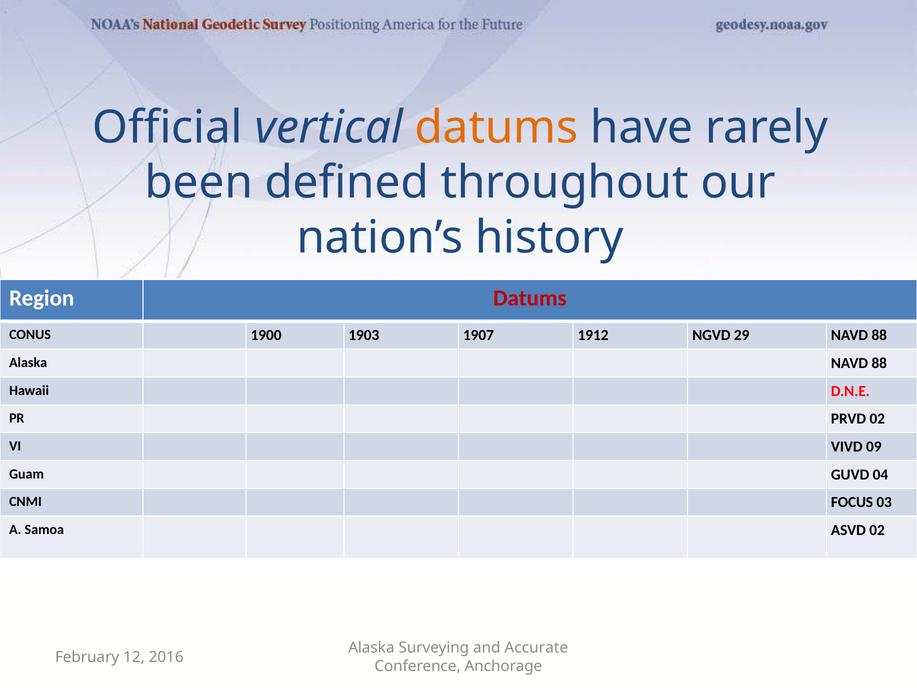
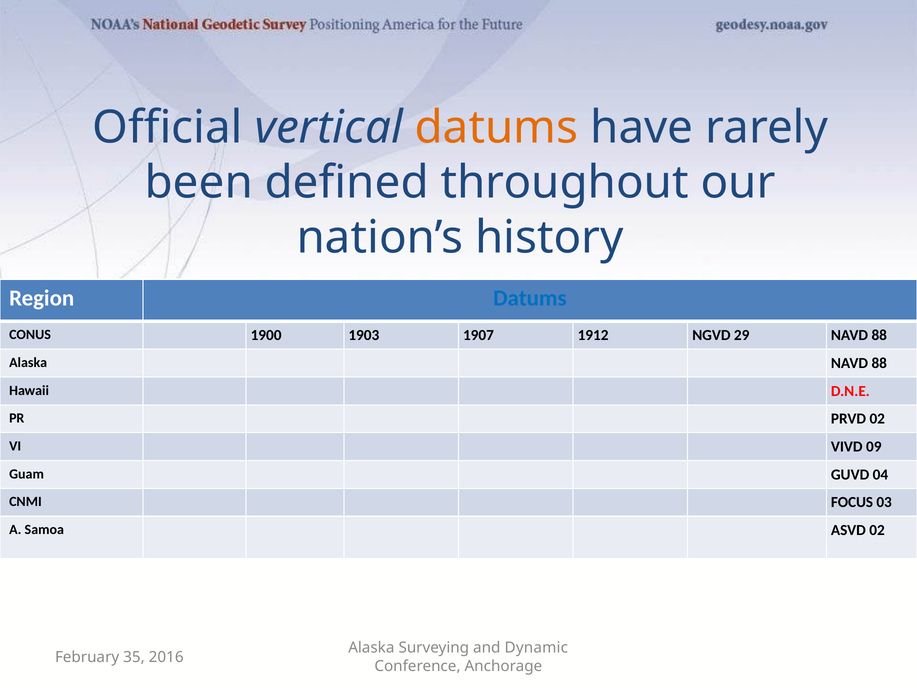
Datums at (530, 298) colour: red -> blue
Accurate: Accurate -> Dynamic
12: 12 -> 35
